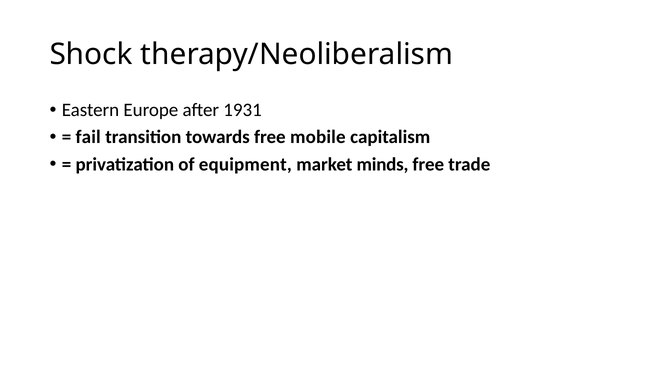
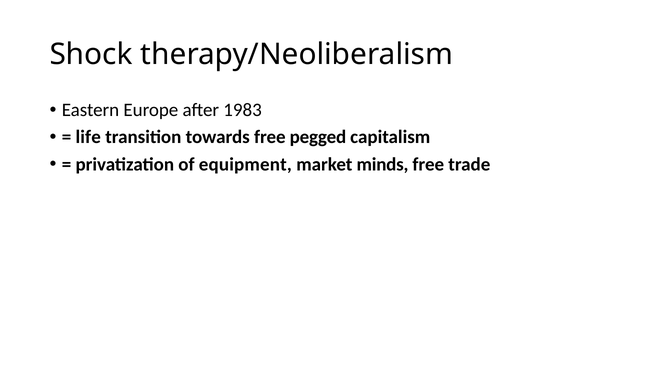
1931: 1931 -> 1983
fail: fail -> life
mobile: mobile -> pegged
